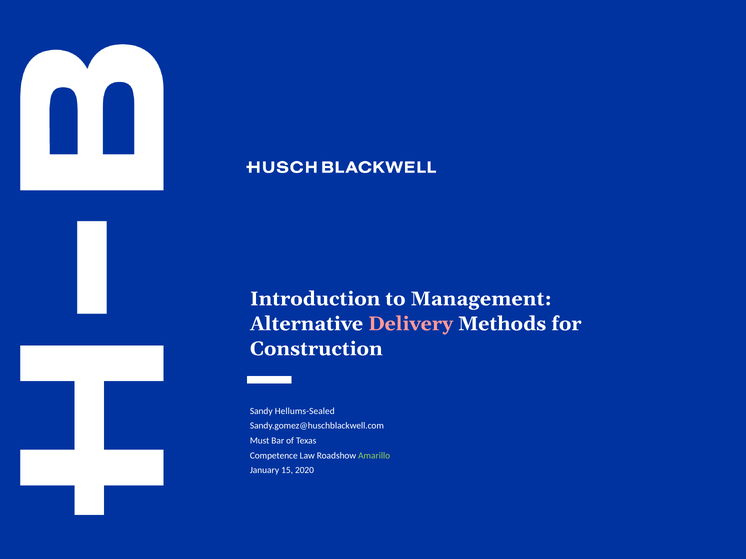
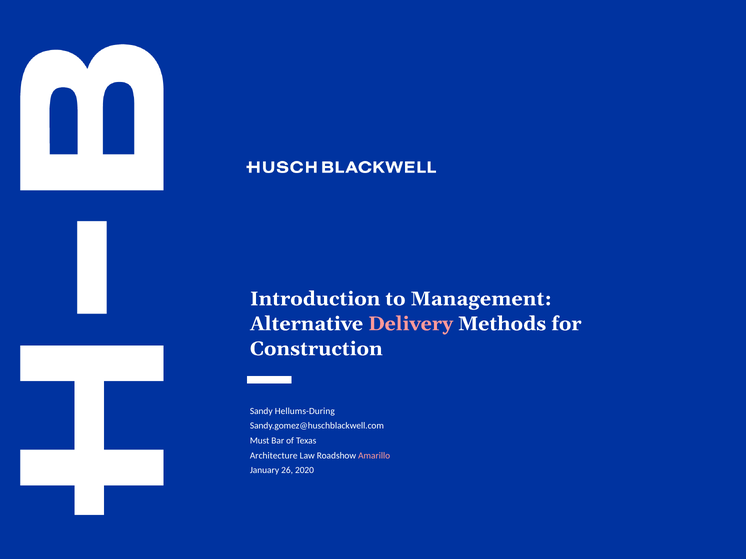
Hellums-Sealed: Hellums-Sealed -> Hellums-During
Competence: Competence -> Architecture
Amarillo colour: light green -> pink
15: 15 -> 26
